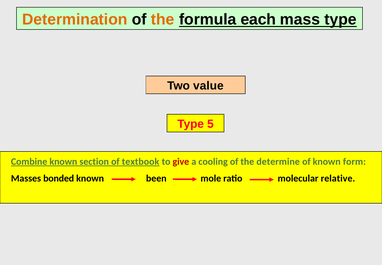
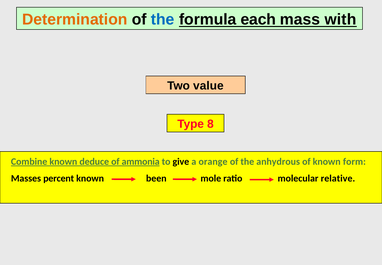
the at (163, 20) colour: orange -> blue
mass type: type -> with
5: 5 -> 8
section: section -> deduce
textbook: textbook -> ammonia
give colour: red -> black
cooling: cooling -> orange
determine: determine -> anhydrous
bonded: bonded -> percent
